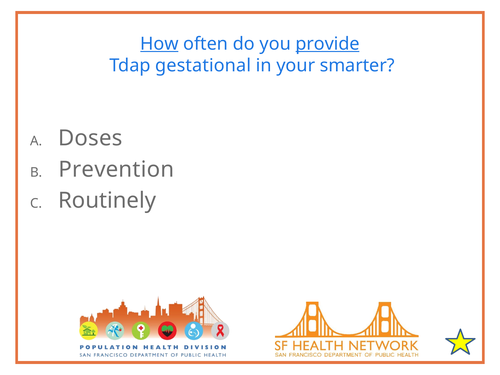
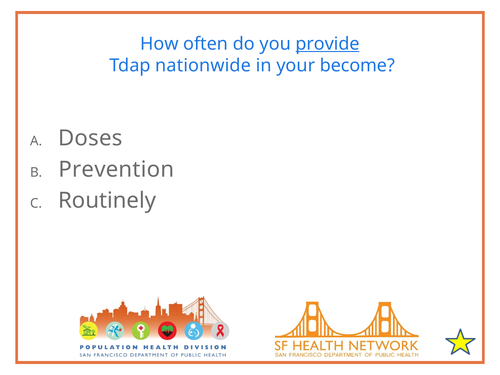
How underline: present -> none
gestational: gestational -> nationwide
smarter: smarter -> become
